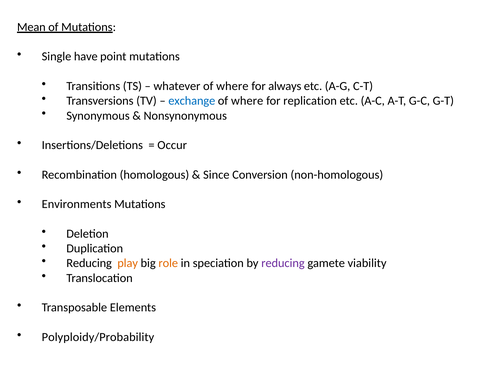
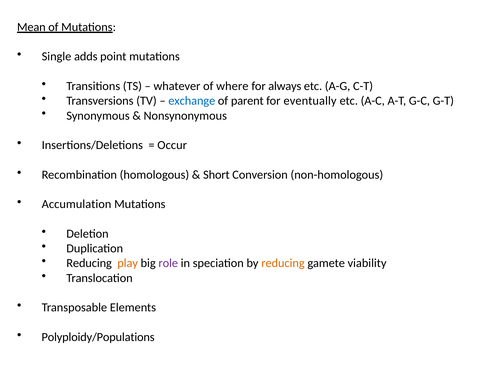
have: have -> adds
where at (247, 101): where -> parent
replication: replication -> eventually
Since: Since -> Short
Environments: Environments -> Accumulation
role colour: orange -> purple
reducing at (283, 263) colour: purple -> orange
Polyploidy/Probability: Polyploidy/Probability -> Polyploidy/Populations
